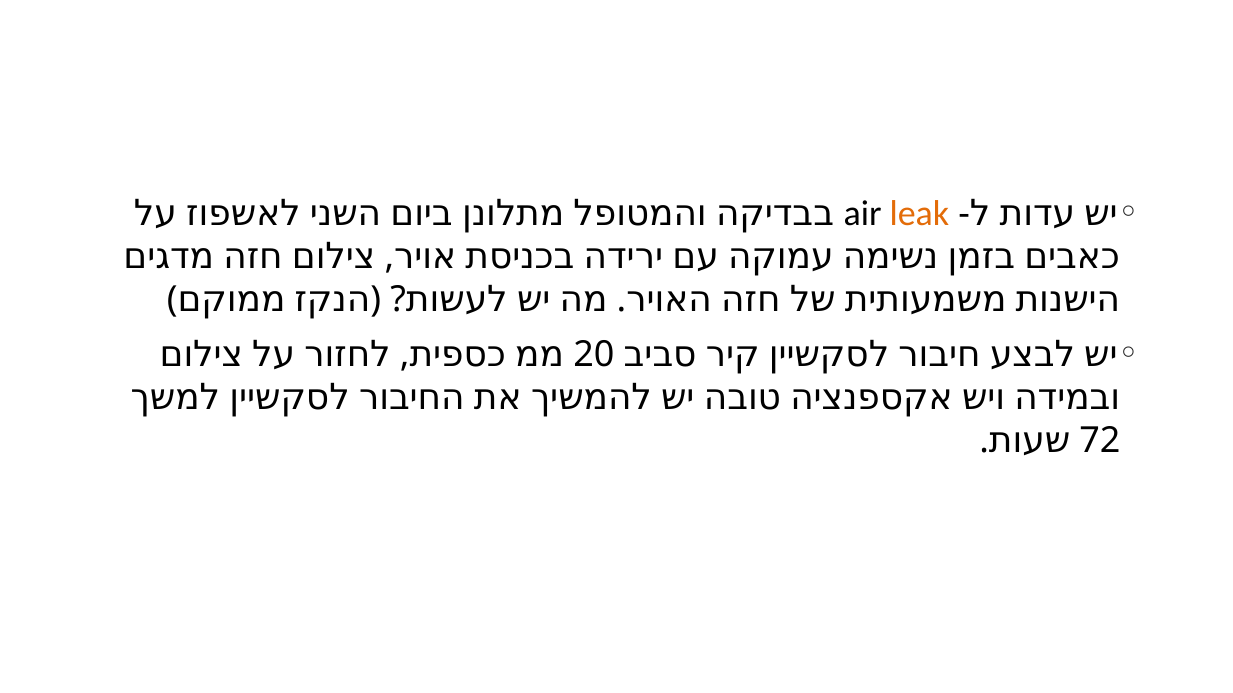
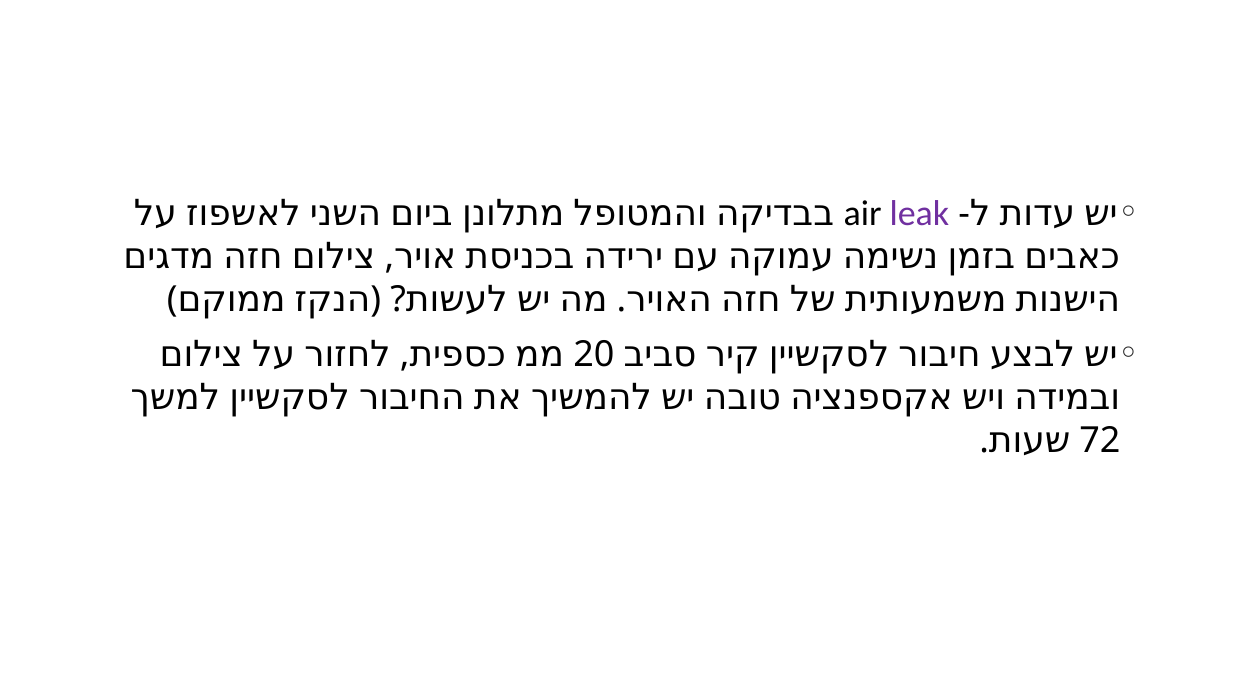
leak colour: orange -> purple
